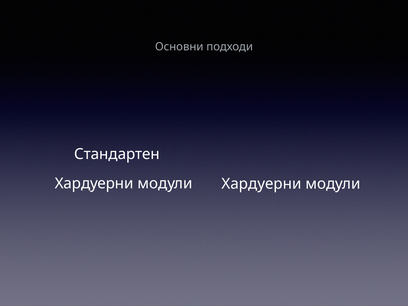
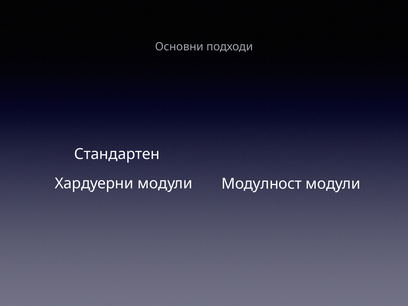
модули Хардуерни: Хардуерни -> Модулност
